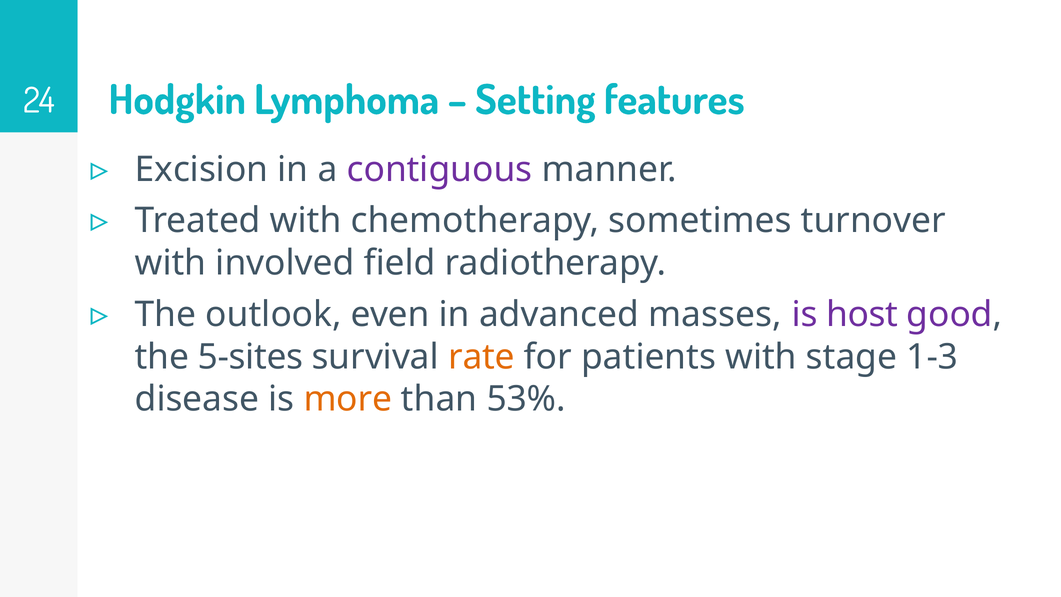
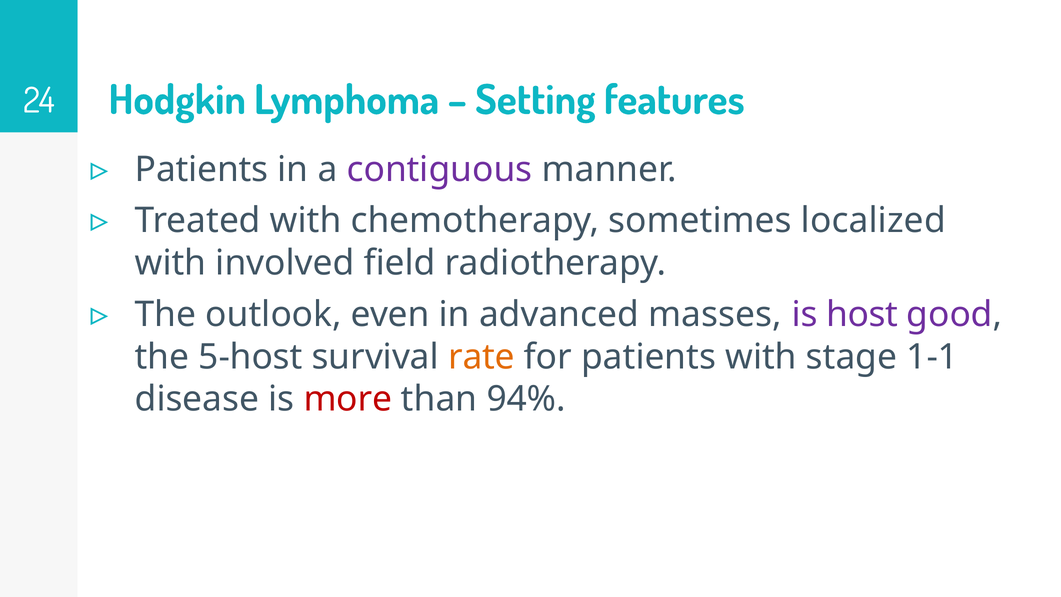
Excision at (202, 169): Excision -> Patients
turnover: turnover -> localized
5-sites: 5-sites -> 5-host
1-3: 1-3 -> 1-1
more colour: orange -> red
53%: 53% -> 94%
